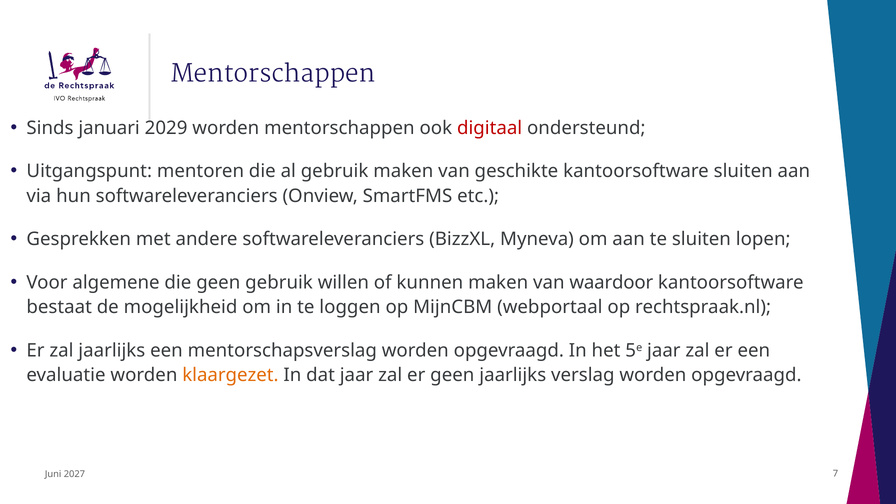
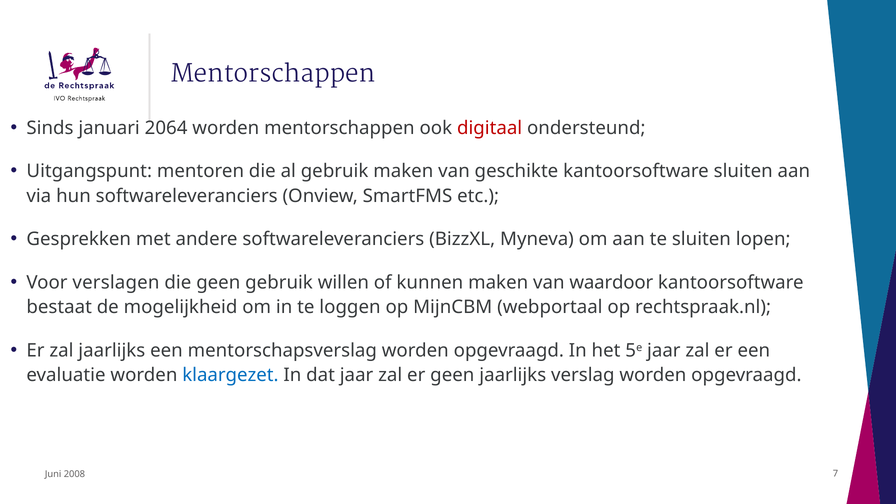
2029: 2029 -> 2064
algemene: algemene -> verslagen
klaargezet colour: orange -> blue
2027: 2027 -> 2008
